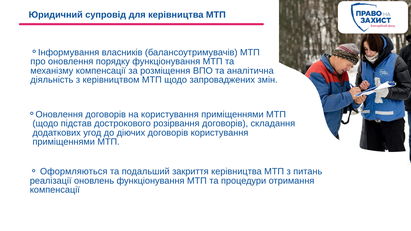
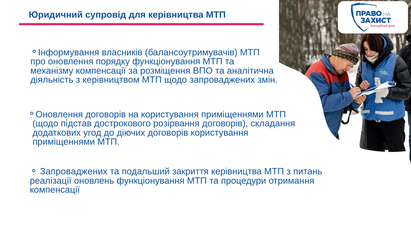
Оформляються at (74, 172): Оформляються -> Запроваджених
